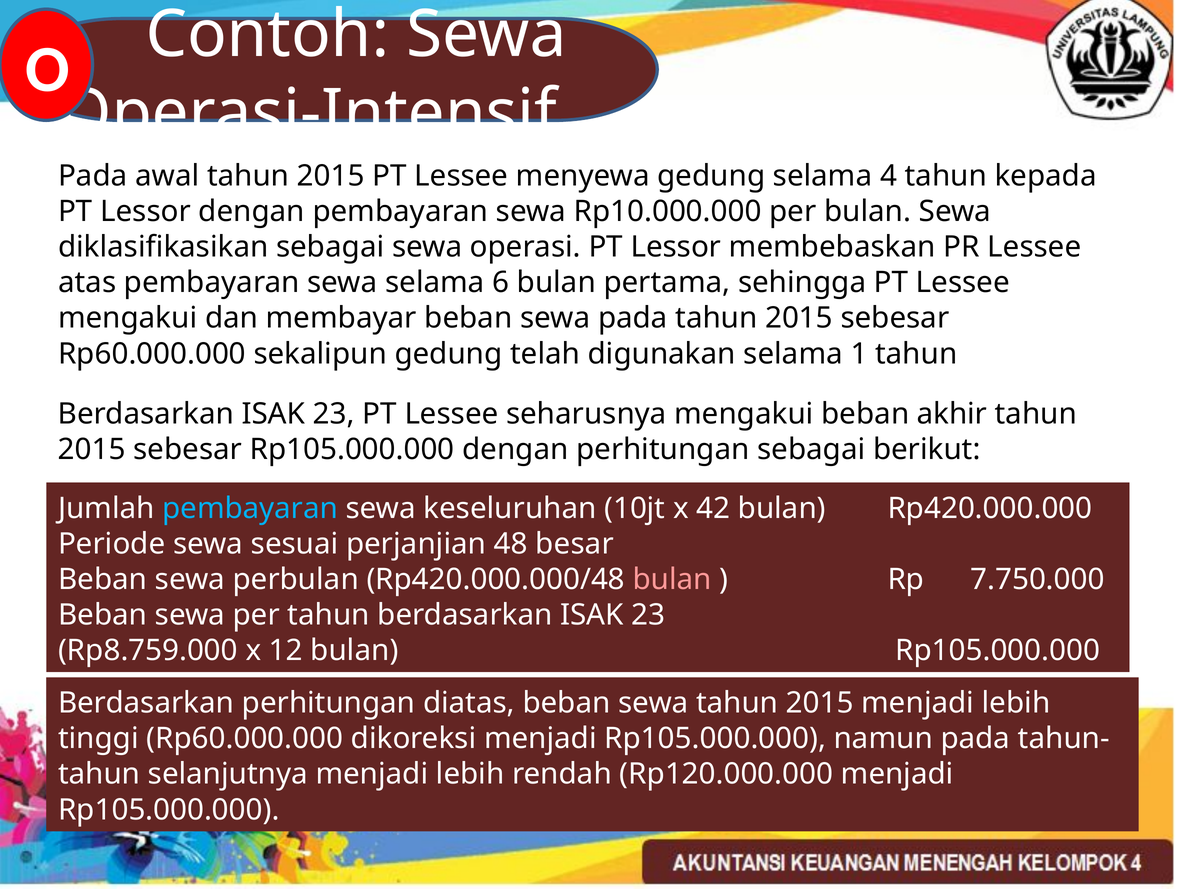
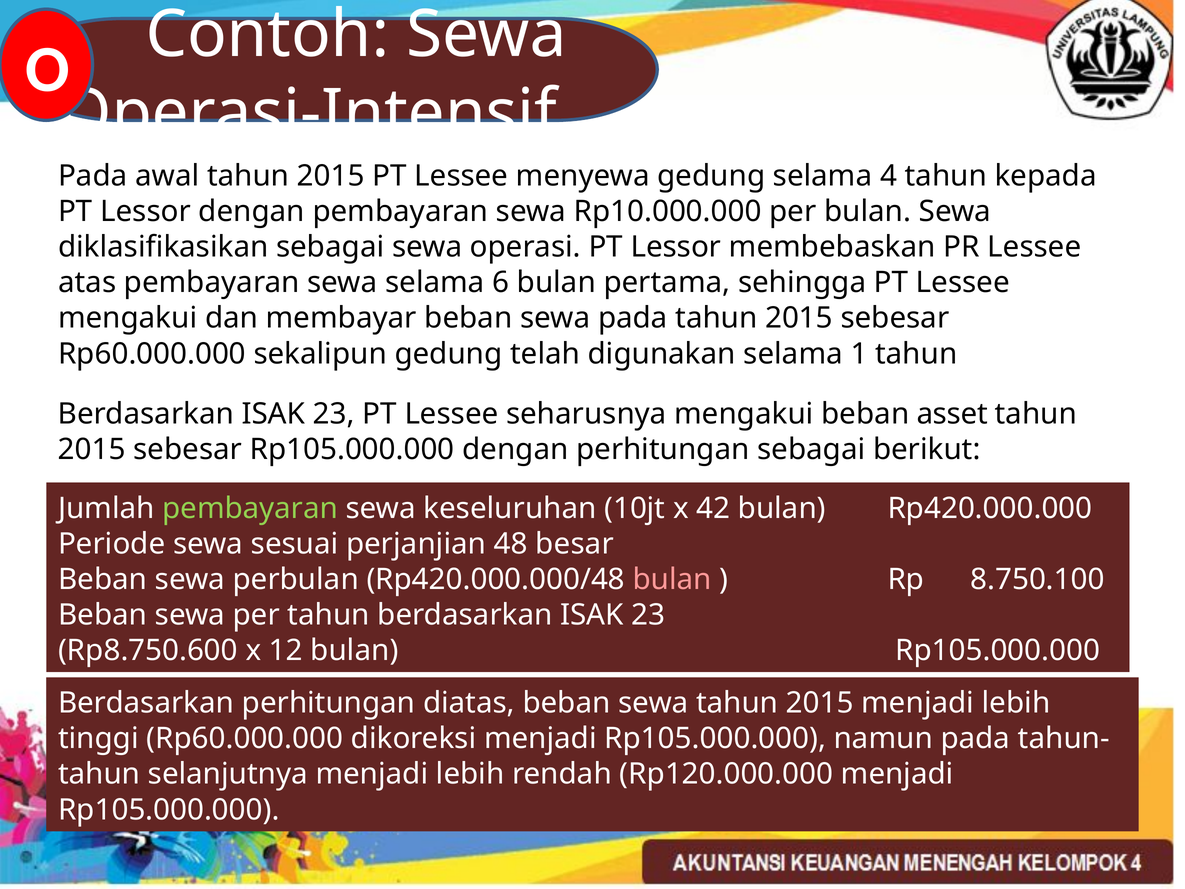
akhir: akhir -> asset
pembayaran at (250, 508) colour: light blue -> light green
7.750.000: 7.750.000 -> 8.750.100
Rp8.759.000: Rp8.759.000 -> Rp8.750.600
